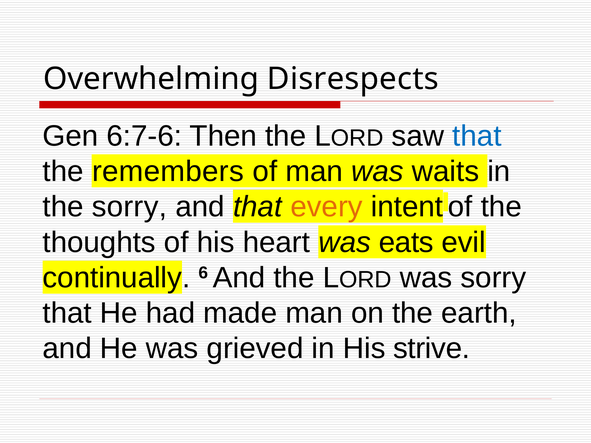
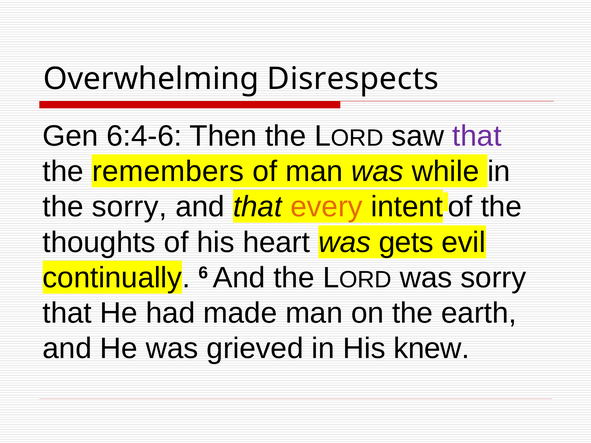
6:7-6: 6:7-6 -> 6:4-6
that at (477, 136) colour: blue -> purple
waits: waits -> while
eats: eats -> gets
strive: strive -> knew
